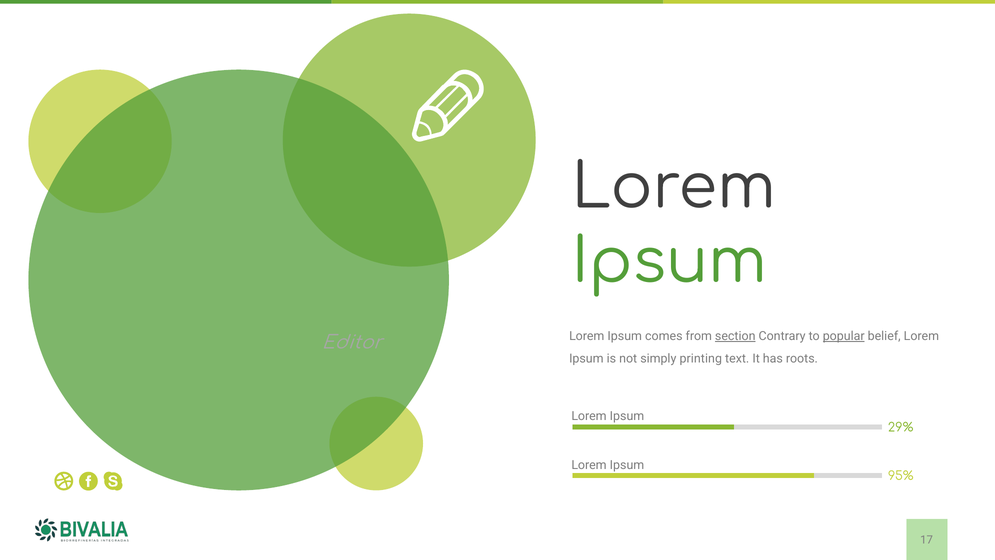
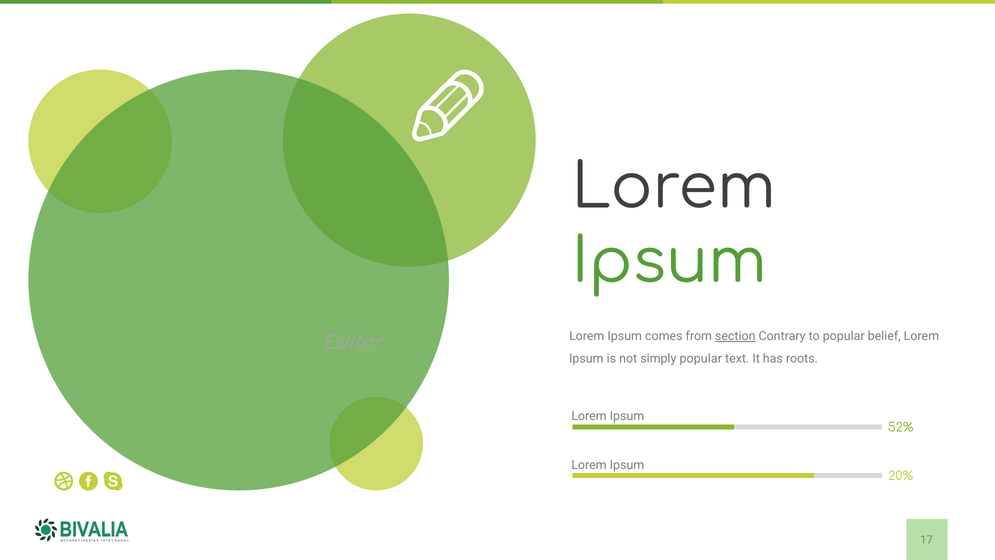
popular at (844, 336) underline: present -> none
simply printing: printing -> popular
29%: 29% -> 52%
95%: 95% -> 20%
